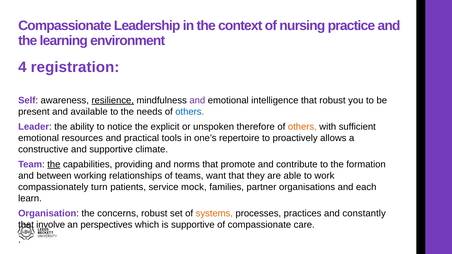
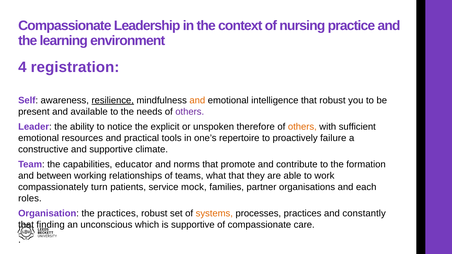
and at (197, 100) colour: purple -> orange
others at (190, 112) colour: blue -> purple
allows: allows -> failure
the at (54, 165) underline: present -> none
providing: providing -> educator
want: want -> what
learn: learn -> roles
the concerns: concerns -> practices
involve: involve -> finding
perspectives: perspectives -> unconscious
